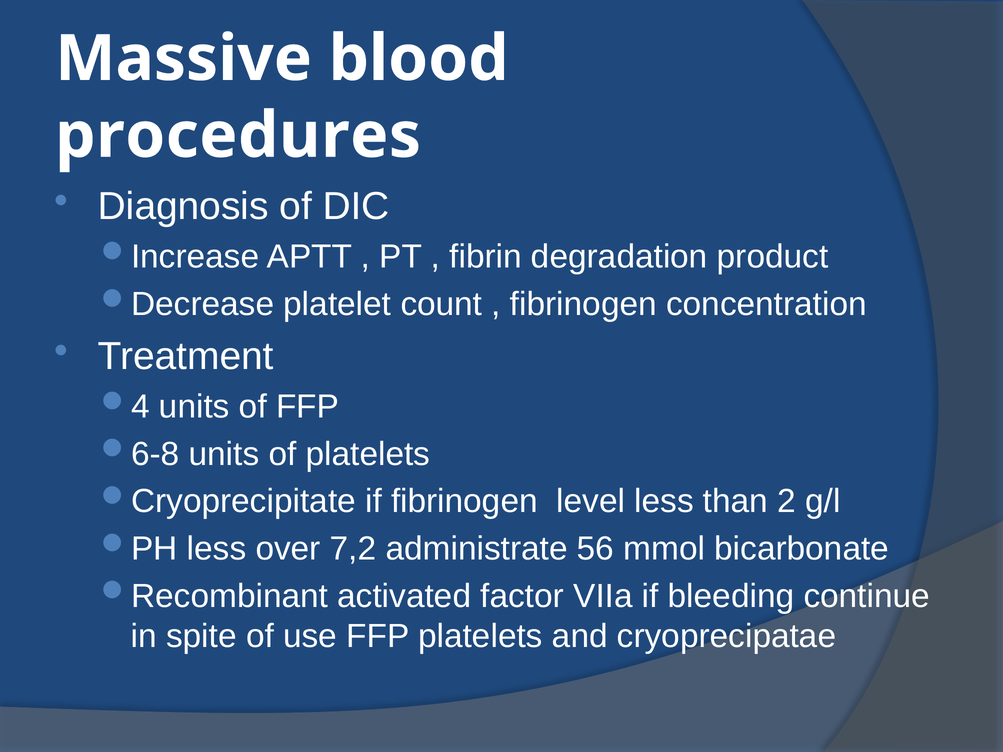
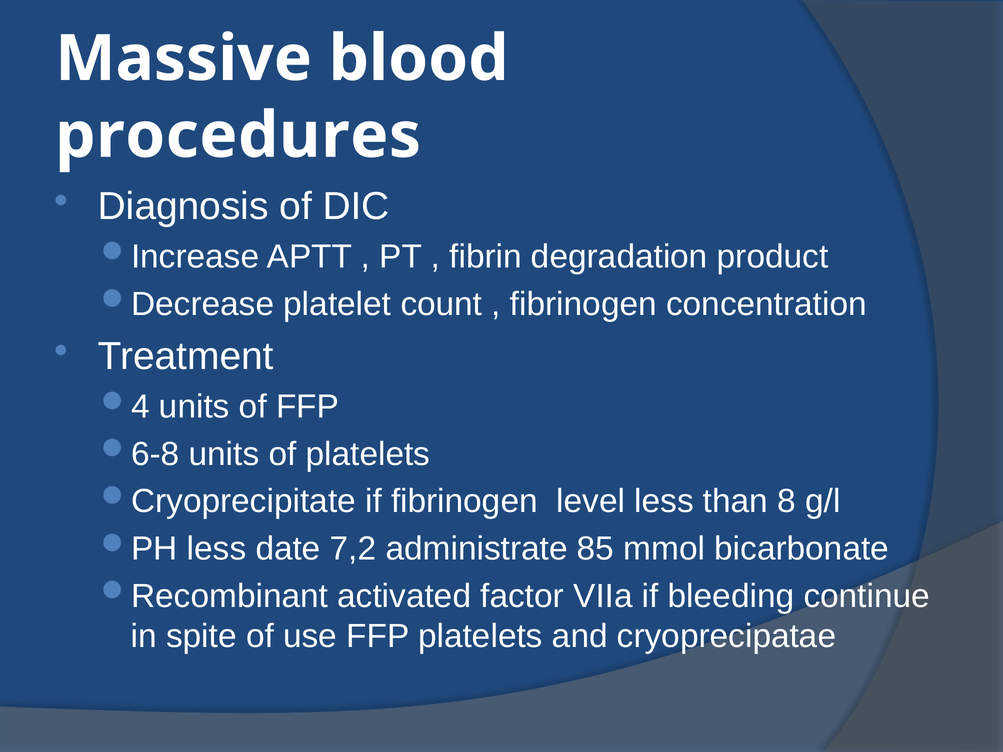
2: 2 -> 8
over: over -> date
56: 56 -> 85
